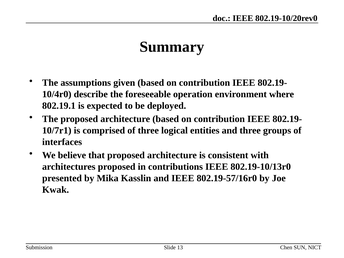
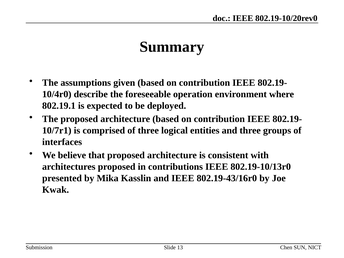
802.19-57/16r0: 802.19-57/16r0 -> 802.19-43/16r0
